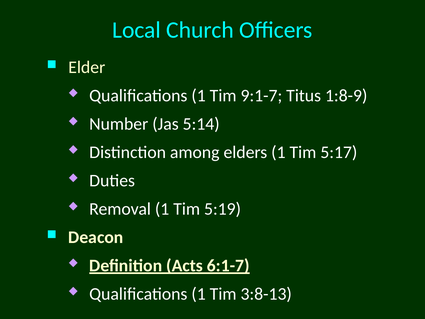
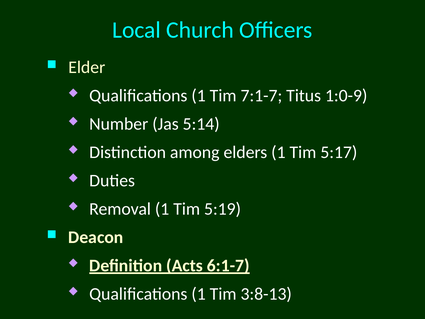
9:1-7: 9:1-7 -> 7:1-7
1:8-9: 1:8-9 -> 1:0-9
